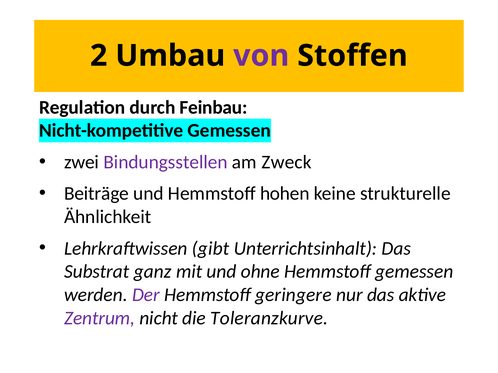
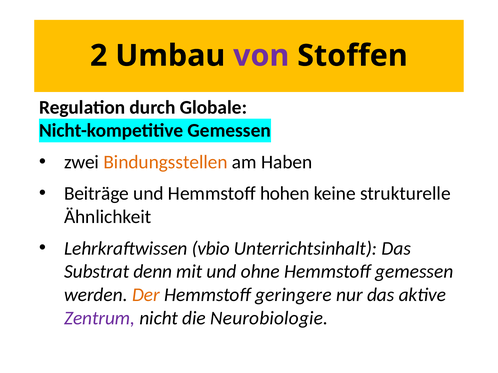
Feinbau: Feinbau -> Globale
Bindungsstellen colour: purple -> orange
Zweck: Zweck -> Haben
gibt: gibt -> vbio
ganz: ganz -> denn
Der colour: purple -> orange
Toleranzkurve: Toleranzkurve -> Neurobiologie
